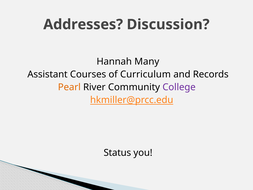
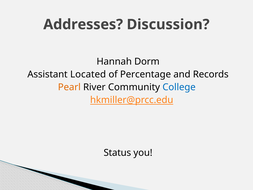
Many: Many -> Dorm
Courses: Courses -> Located
Curriculum: Curriculum -> Percentage
College colour: purple -> blue
